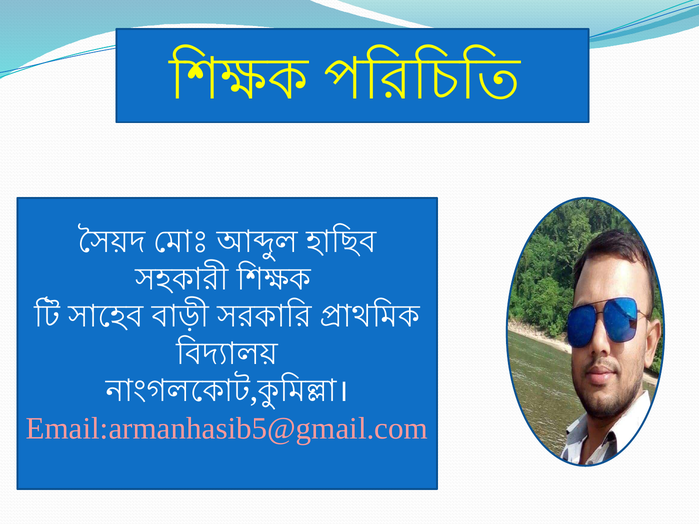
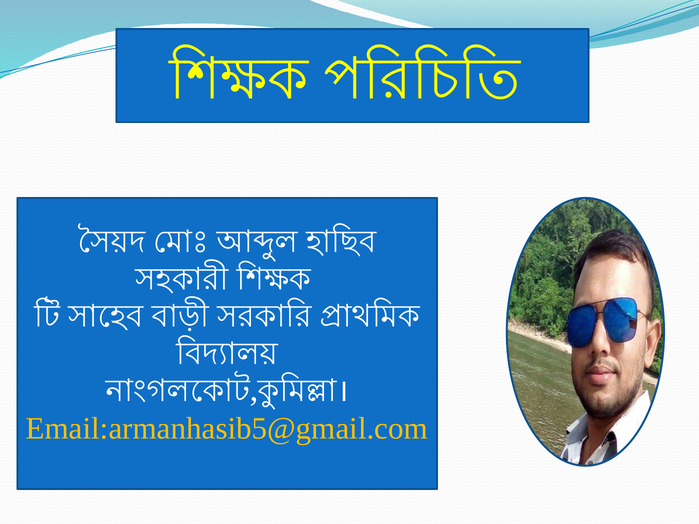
Email:armanhasib5@gmail.com colour: pink -> yellow
